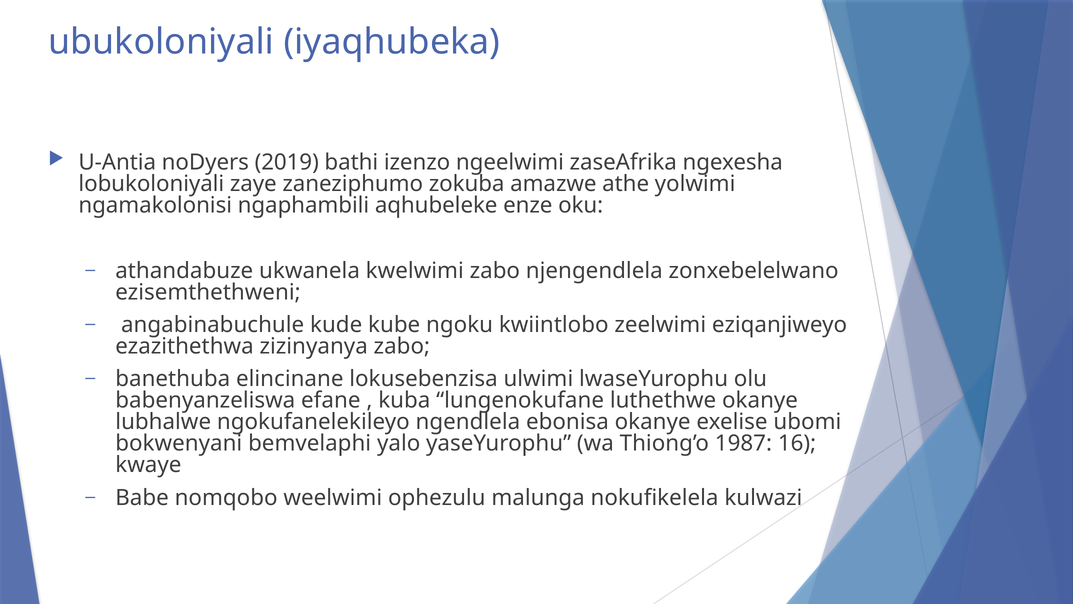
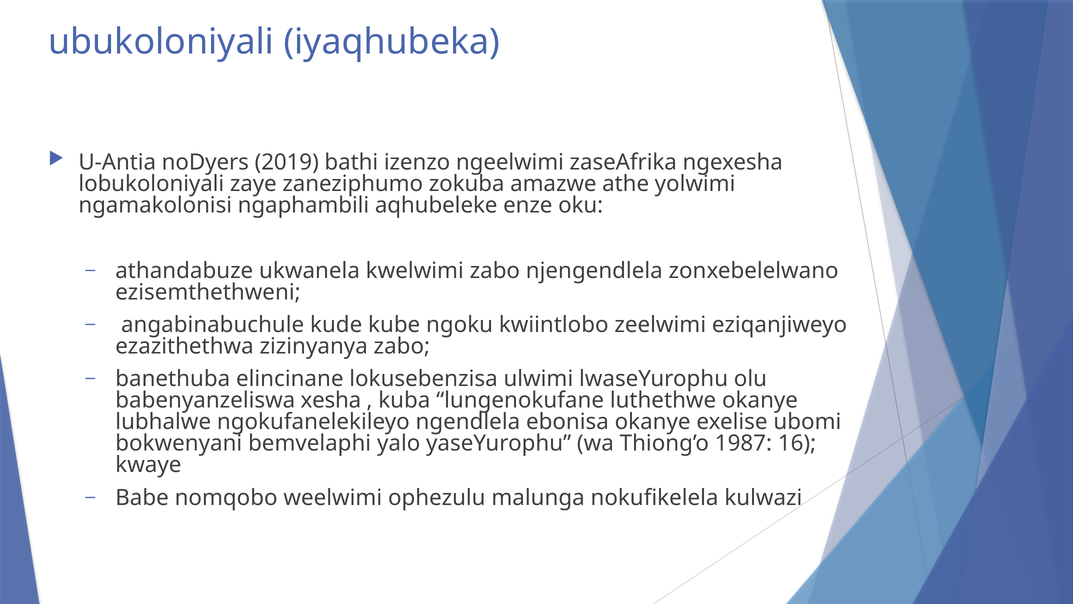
efane: efane -> xesha
